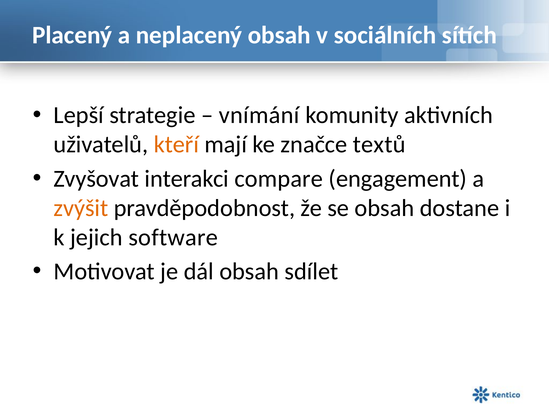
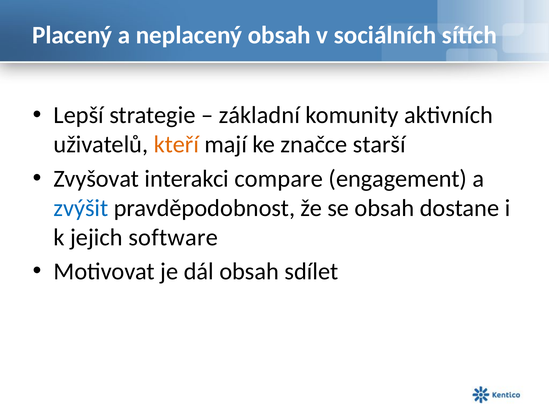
vnímání: vnímání -> základní
textů: textů -> starší
zvýšit colour: orange -> blue
